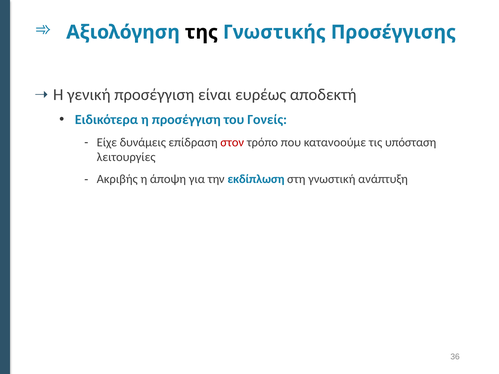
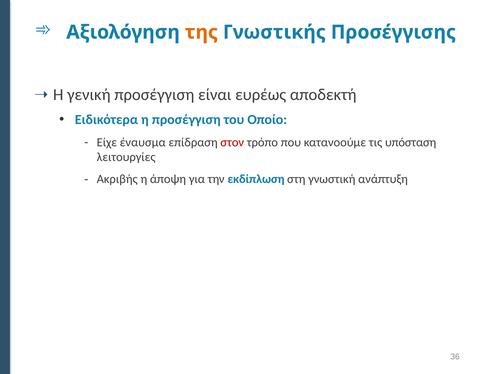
της colour: black -> orange
Γονείς: Γονείς -> Οποίο
δυνάμεις: δυνάμεις -> έναυσμα
